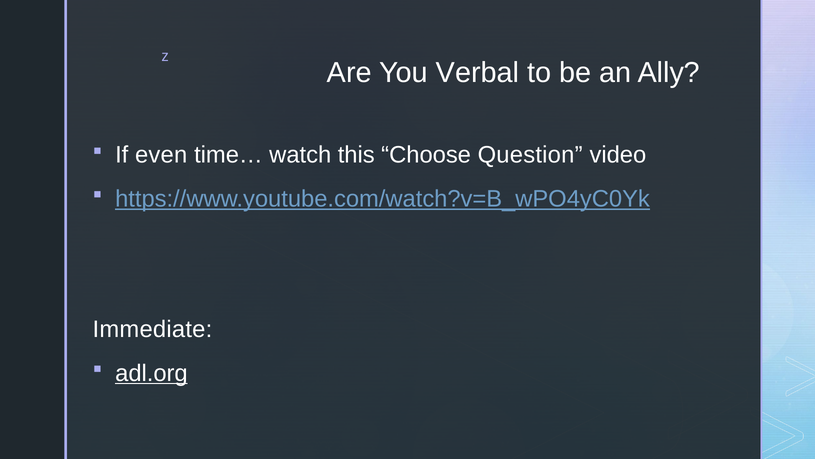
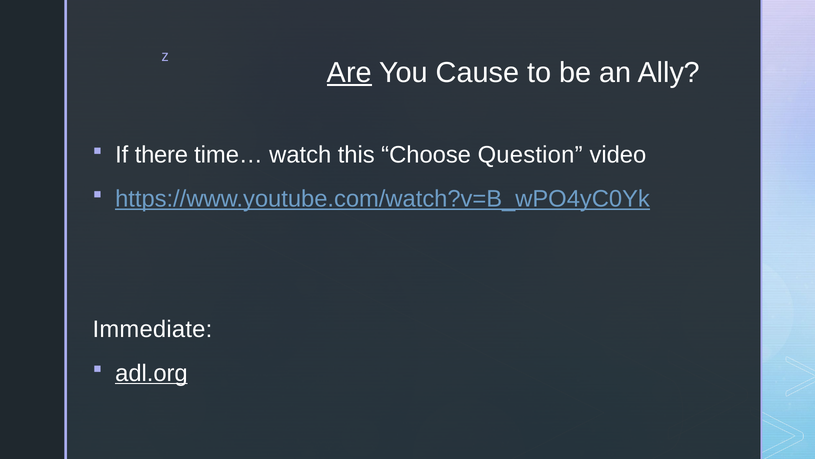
Are underline: none -> present
Verbal: Verbal -> Cause
even: even -> there
